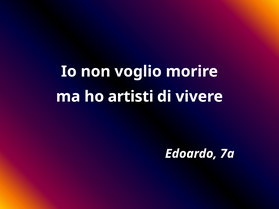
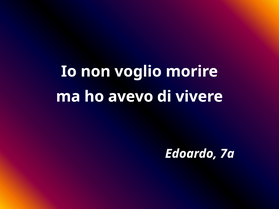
artisti: artisti -> avevo
